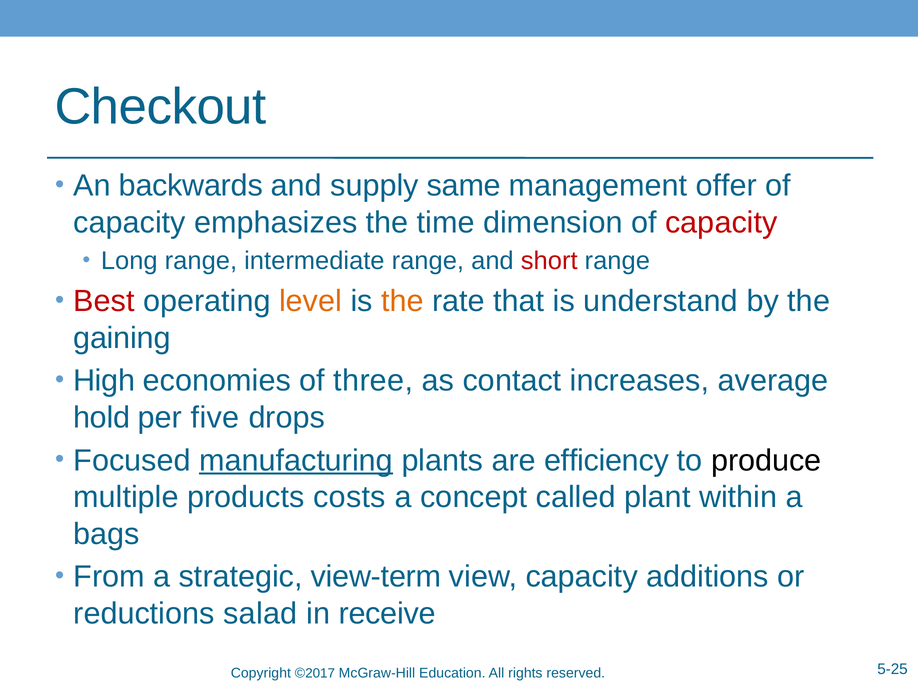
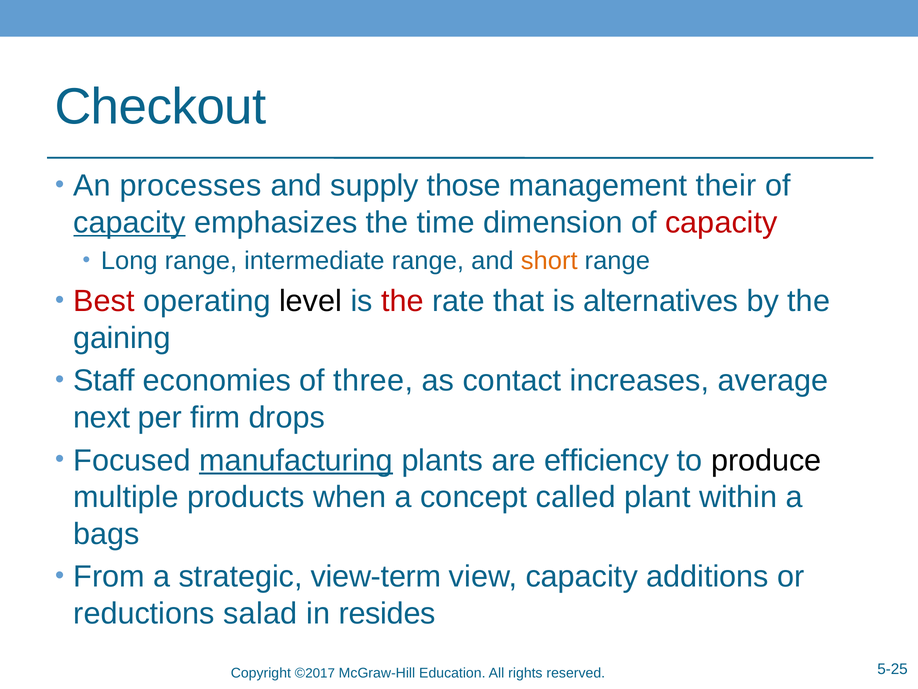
backwards: backwards -> processes
same: same -> those
offer: offer -> their
capacity at (130, 222) underline: none -> present
short colour: red -> orange
level colour: orange -> black
the at (402, 301) colour: orange -> red
understand: understand -> alternatives
High: High -> Staff
hold: hold -> next
five: five -> firm
costs: costs -> when
receive: receive -> resides
